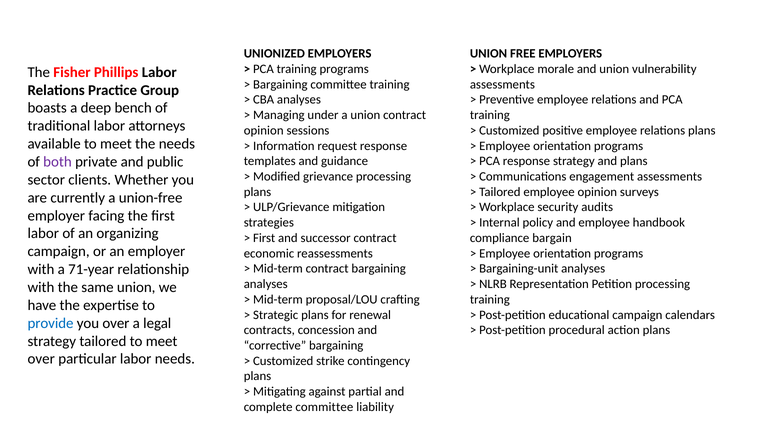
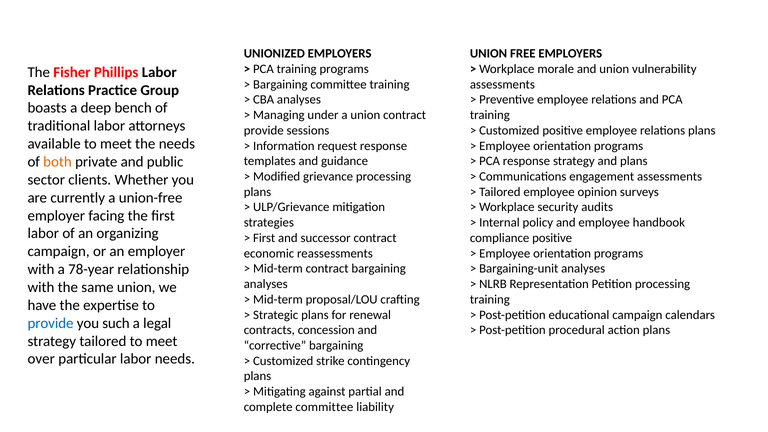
opinion at (264, 130): opinion -> provide
both colour: purple -> orange
compliance bargain: bargain -> positive
71-year: 71-year -> 78-year
you over: over -> such
